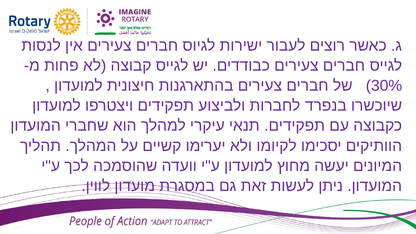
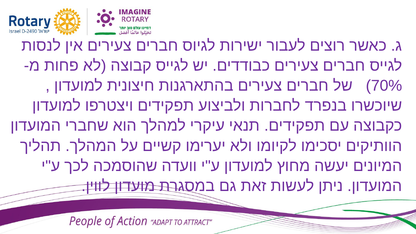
30%: 30% -> 70%
